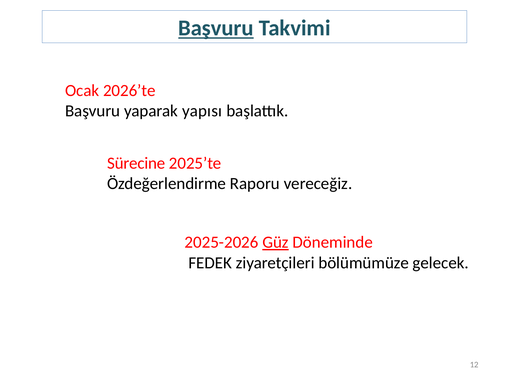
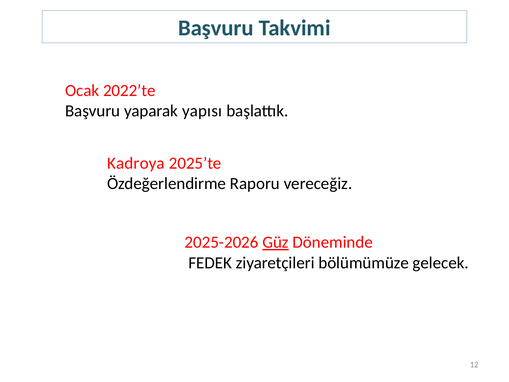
Başvuru at (216, 28) underline: present -> none
2026’te: 2026’te -> 2022’te
Sürecine: Sürecine -> Kadroya
